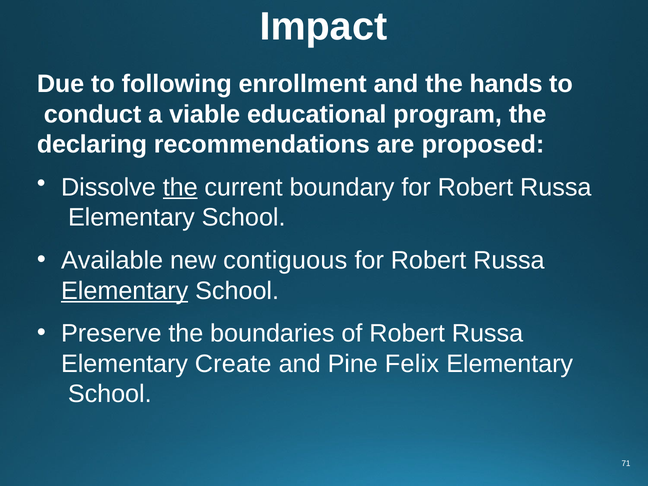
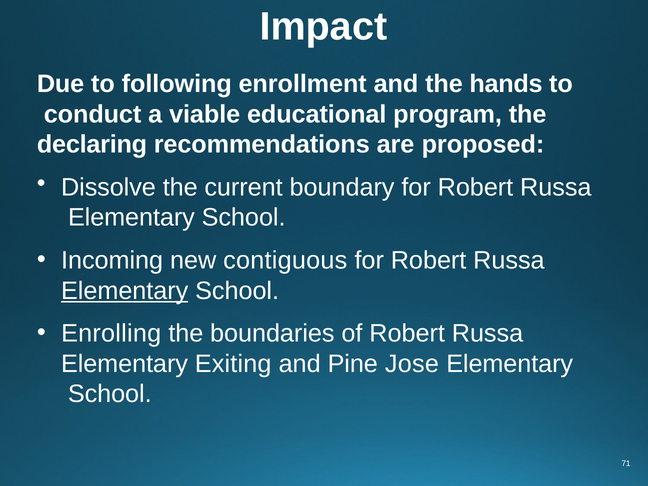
the at (180, 187) underline: present -> none
Available: Available -> Incoming
Preserve: Preserve -> Enrolling
Create: Create -> Exiting
Felix: Felix -> Jose
